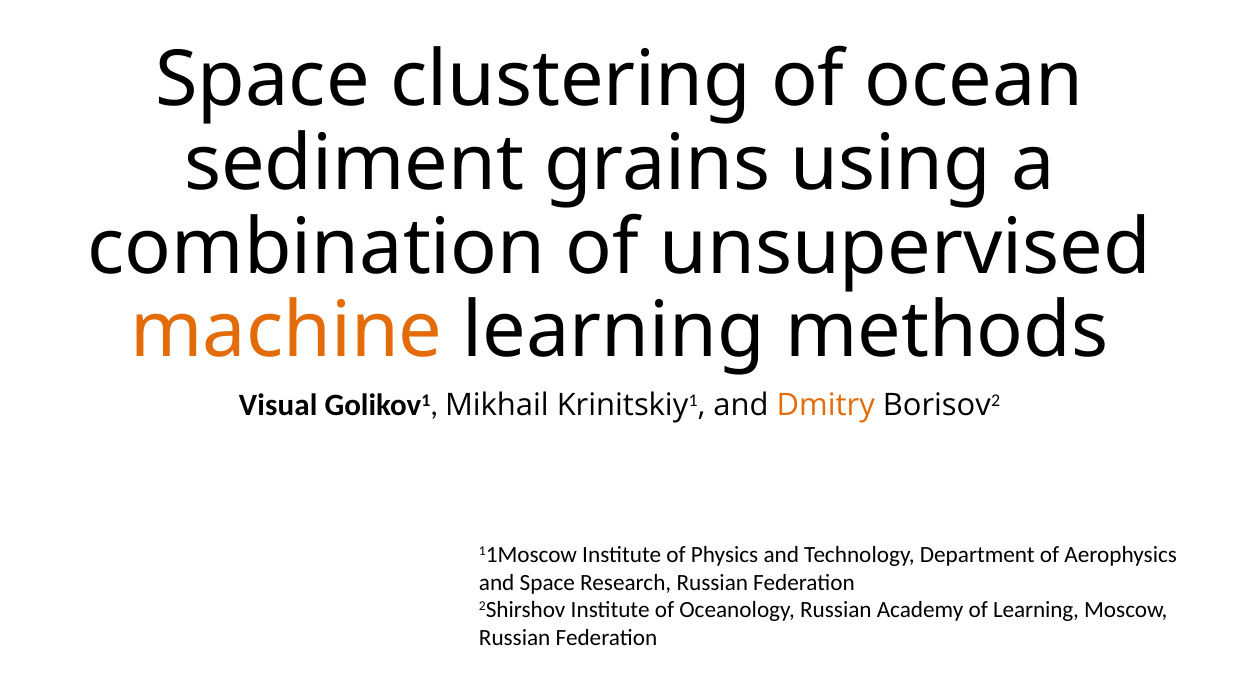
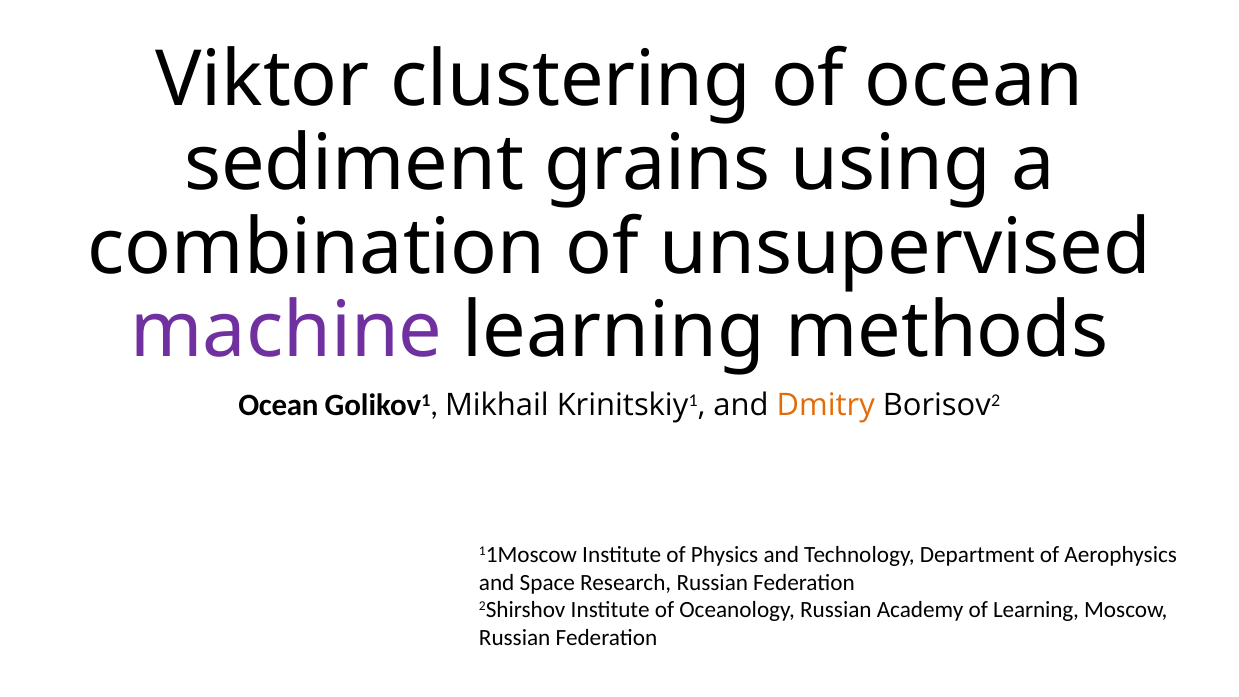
Space at (262, 80): Space -> Viktor
machine colour: orange -> purple
Visual at (278, 405): Visual -> Ocean
